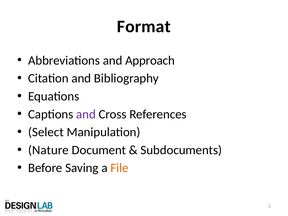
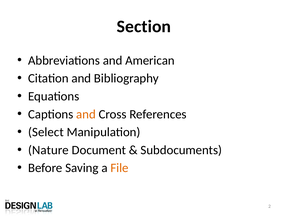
Format: Format -> Section
Approach: Approach -> American
and at (86, 114) colour: purple -> orange
